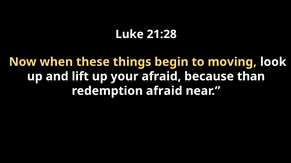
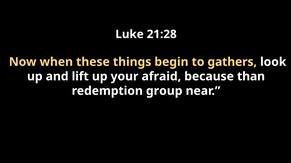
moving: moving -> gathers
redemption afraid: afraid -> group
